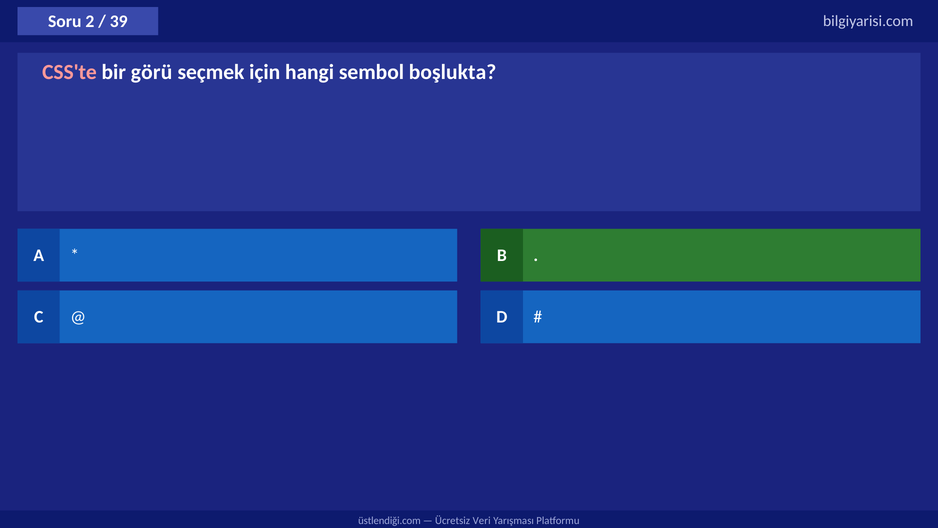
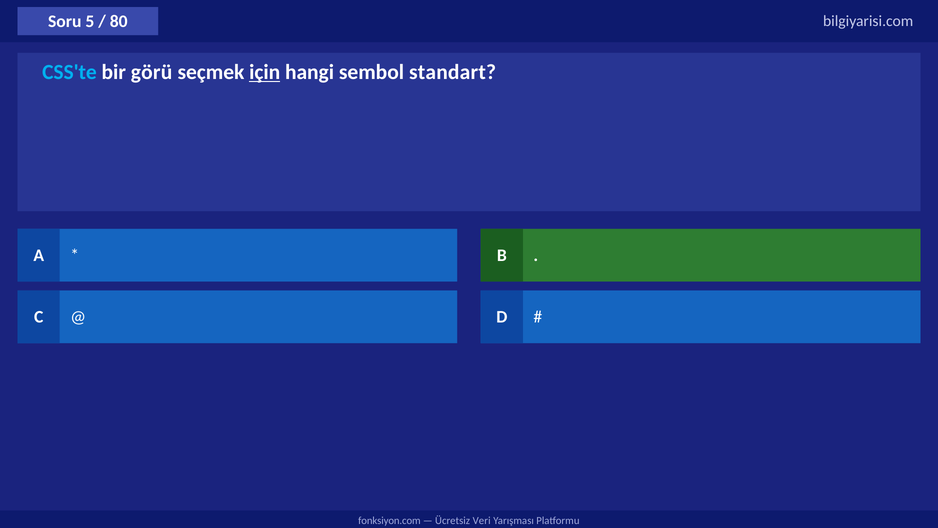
2: 2 -> 5
39: 39 -> 80
CSS'te colour: pink -> light blue
için underline: none -> present
boşlukta: boşlukta -> standart
üstlendiği.com: üstlendiği.com -> fonksiyon.com
